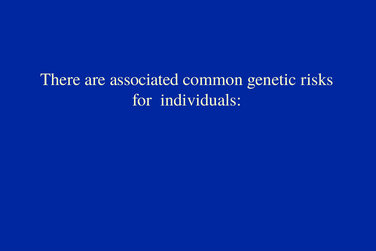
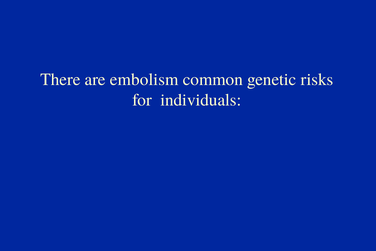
associated: associated -> embolism
